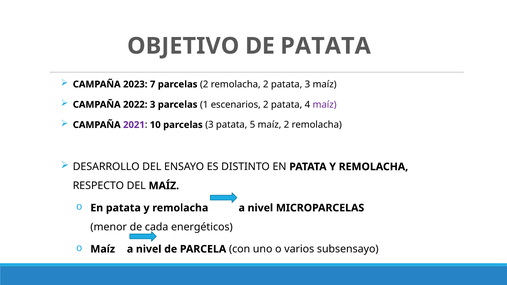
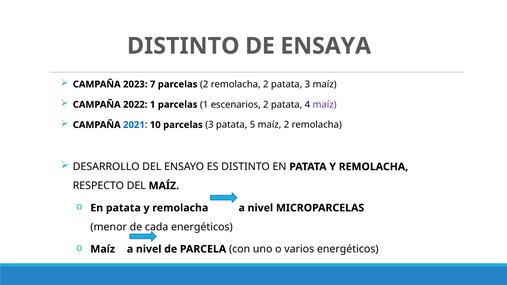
OBJETIVO at (183, 46): OBJETIVO -> DISTINTO
DE PATATA: PATATA -> ENSAYA
2022 3: 3 -> 1
2021 colour: purple -> blue
varios subsensayo: subsensayo -> energéticos
